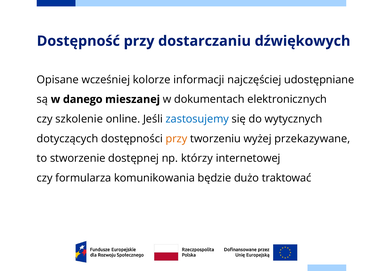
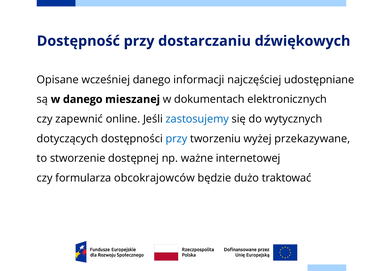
wcześniej kolorze: kolorze -> danego
szkolenie: szkolenie -> zapewnić
przy at (176, 139) colour: orange -> blue
którzy: którzy -> ważne
komunikowania: komunikowania -> obcokrajowców
